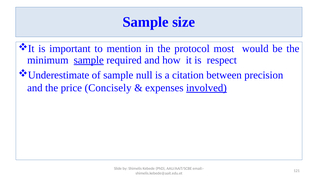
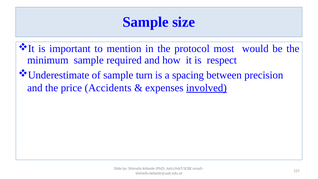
sample at (89, 60) underline: present -> none
null: null -> turn
citation: citation -> spacing
Concisely: Concisely -> Accidents
